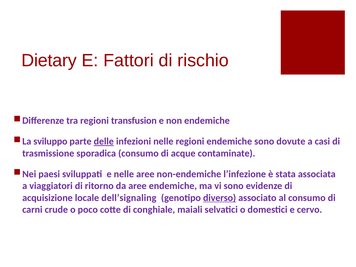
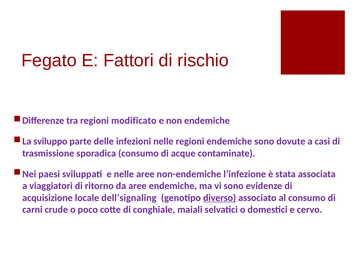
Dietary: Dietary -> Fegato
transfusion: transfusion -> modificato
delle underline: present -> none
